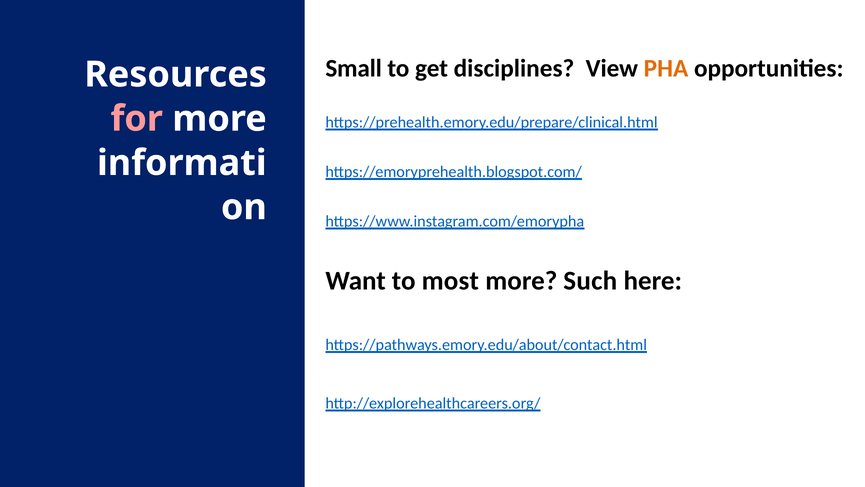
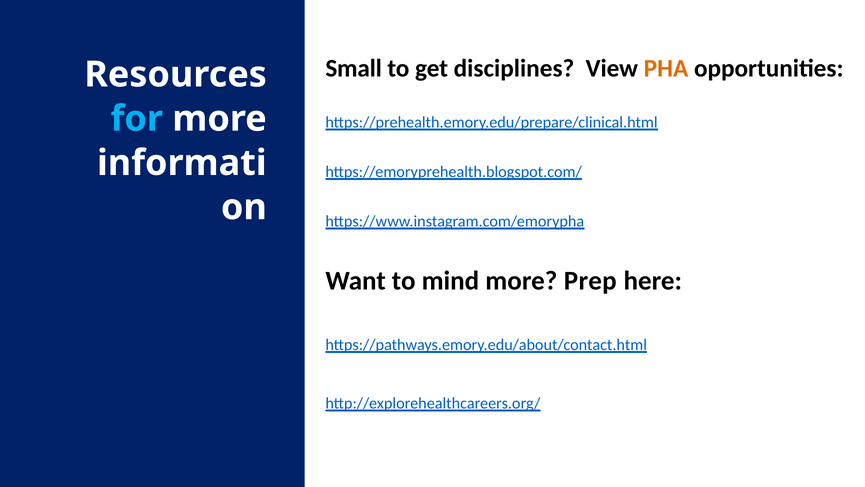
for colour: pink -> light blue
most: most -> mind
Such: Such -> Prep
